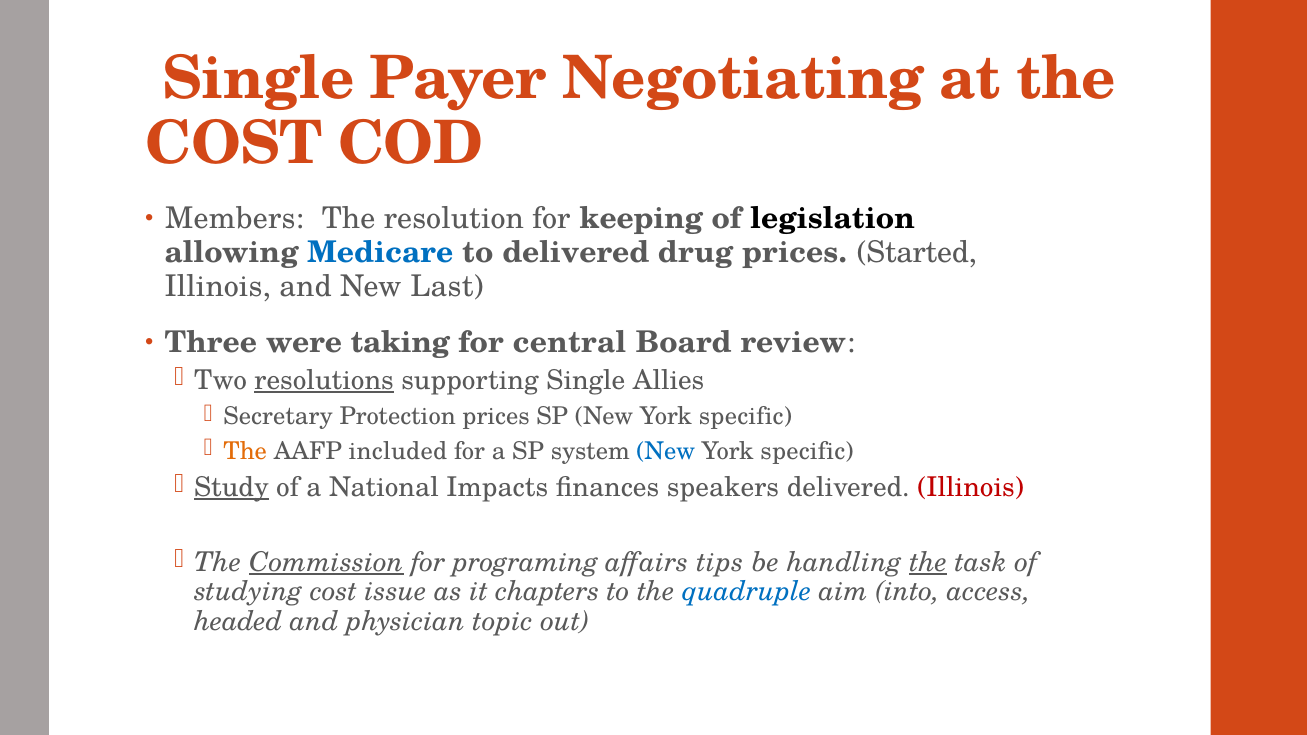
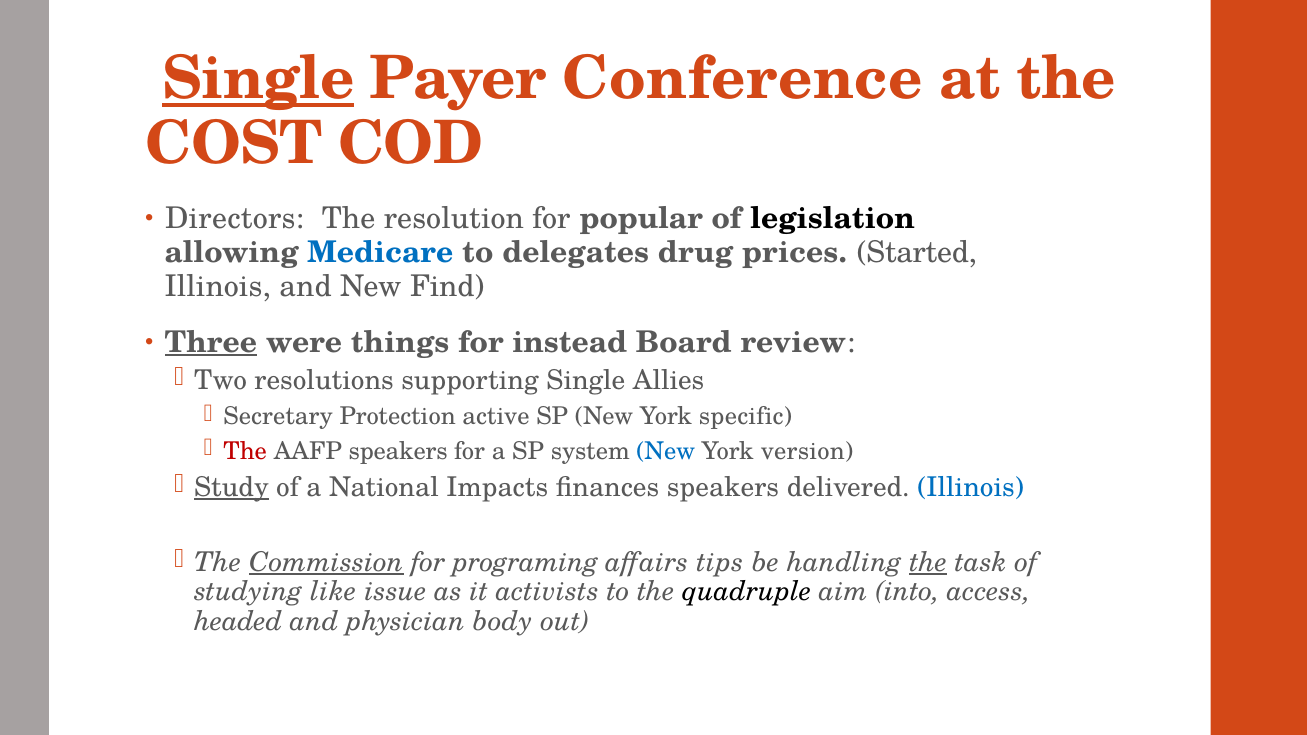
Single at (258, 79) underline: none -> present
Negotiating: Negotiating -> Conference
Members: Members -> Directors
keeping: keeping -> popular
to delivered: delivered -> delegates
Last: Last -> Find
Three underline: none -> present
taking: taking -> things
central: central -> instead
resolutions underline: present -> none
Protection prices: prices -> active
The at (245, 451) colour: orange -> red
AAFP included: included -> speakers
specific at (807, 451): specific -> version
Illinois at (971, 487) colour: red -> blue
studying cost: cost -> like
chapters: chapters -> activists
quadruple colour: blue -> black
topic: topic -> body
